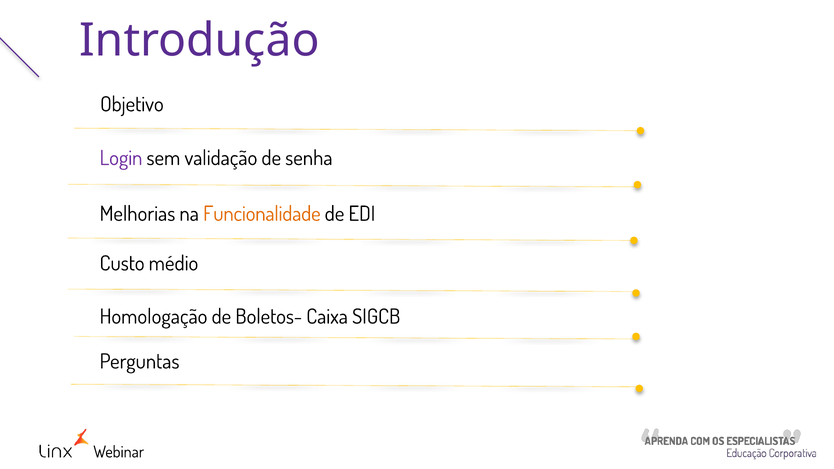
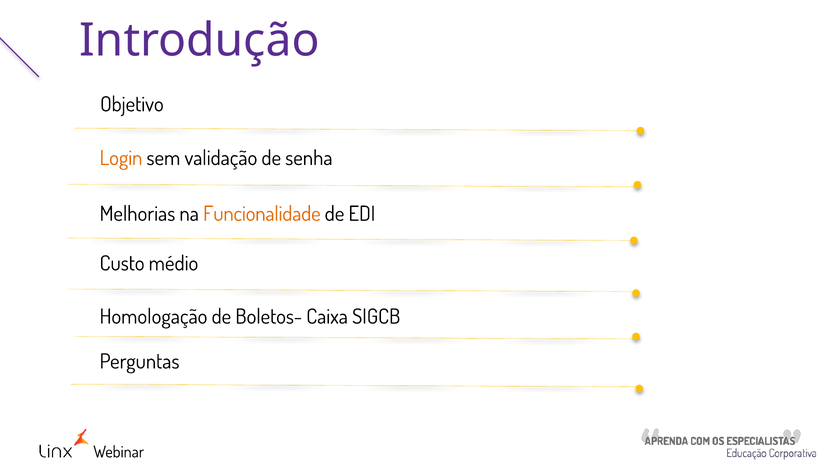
Login colour: purple -> orange
